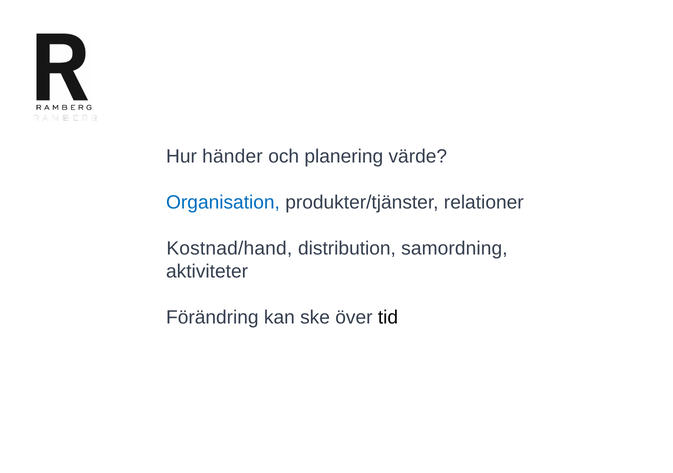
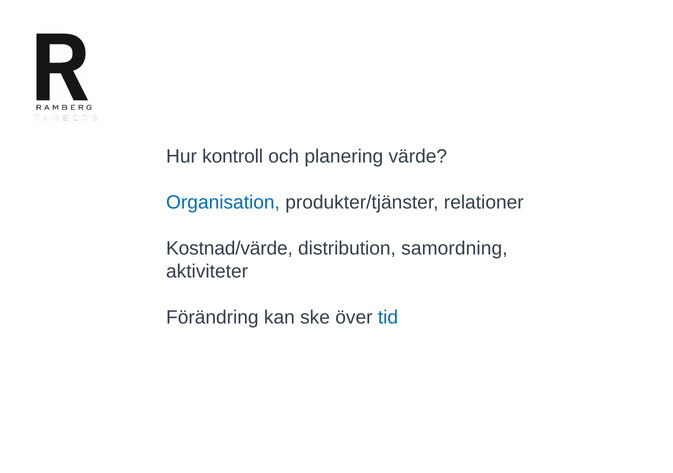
händer: händer -> kontroll
Kostnad/hand: Kostnad/hand -> Kostnad/värde
tid colour: black -> blue
